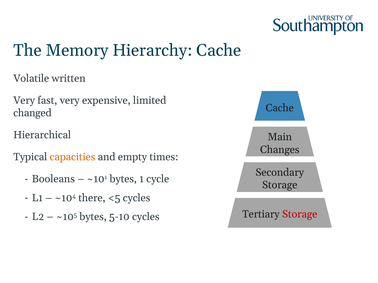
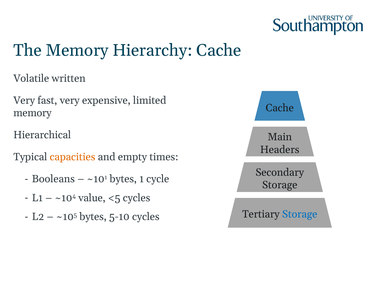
changed at (32, 113): changed -> memory
Changes: Changes -> Headers
there: there -> value
Storage at (300, 215) colour: red -> blue
